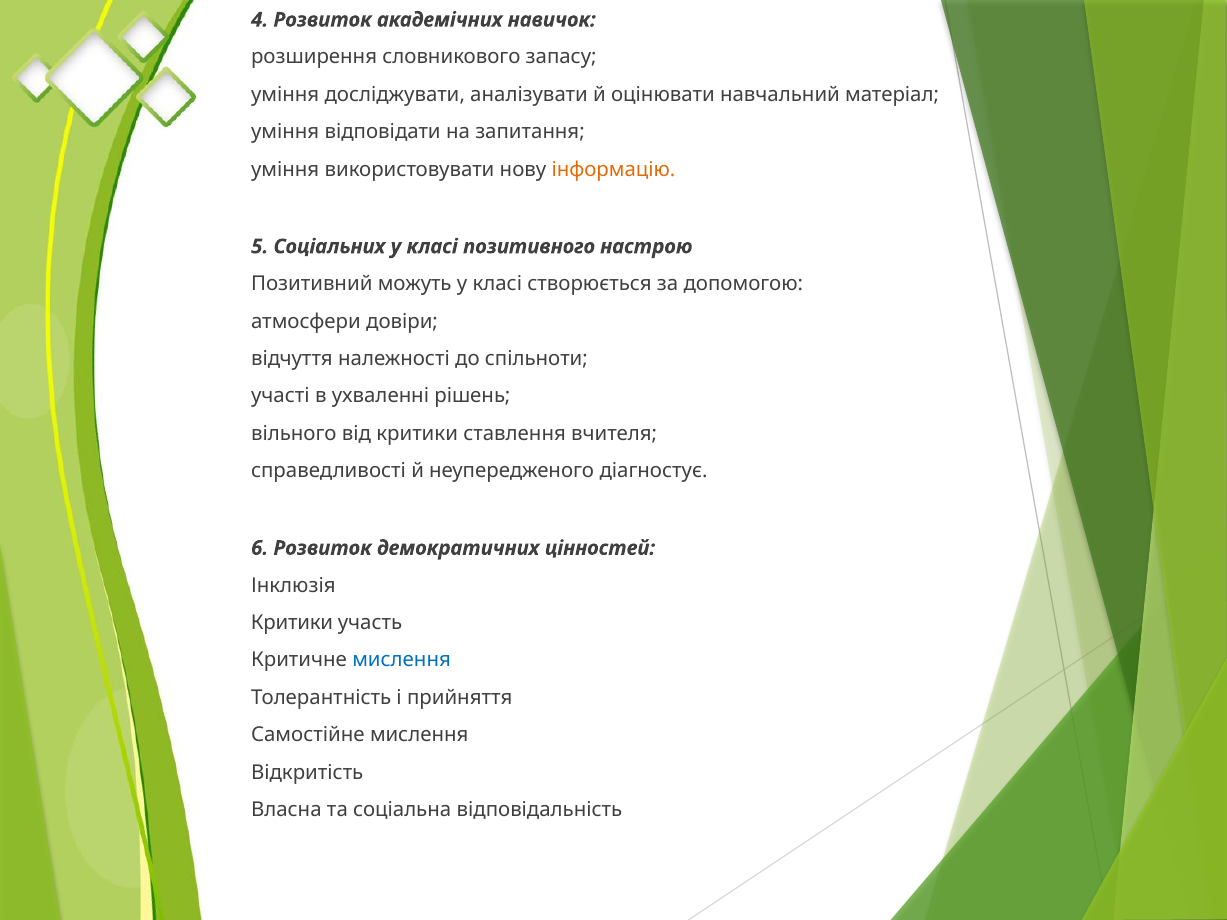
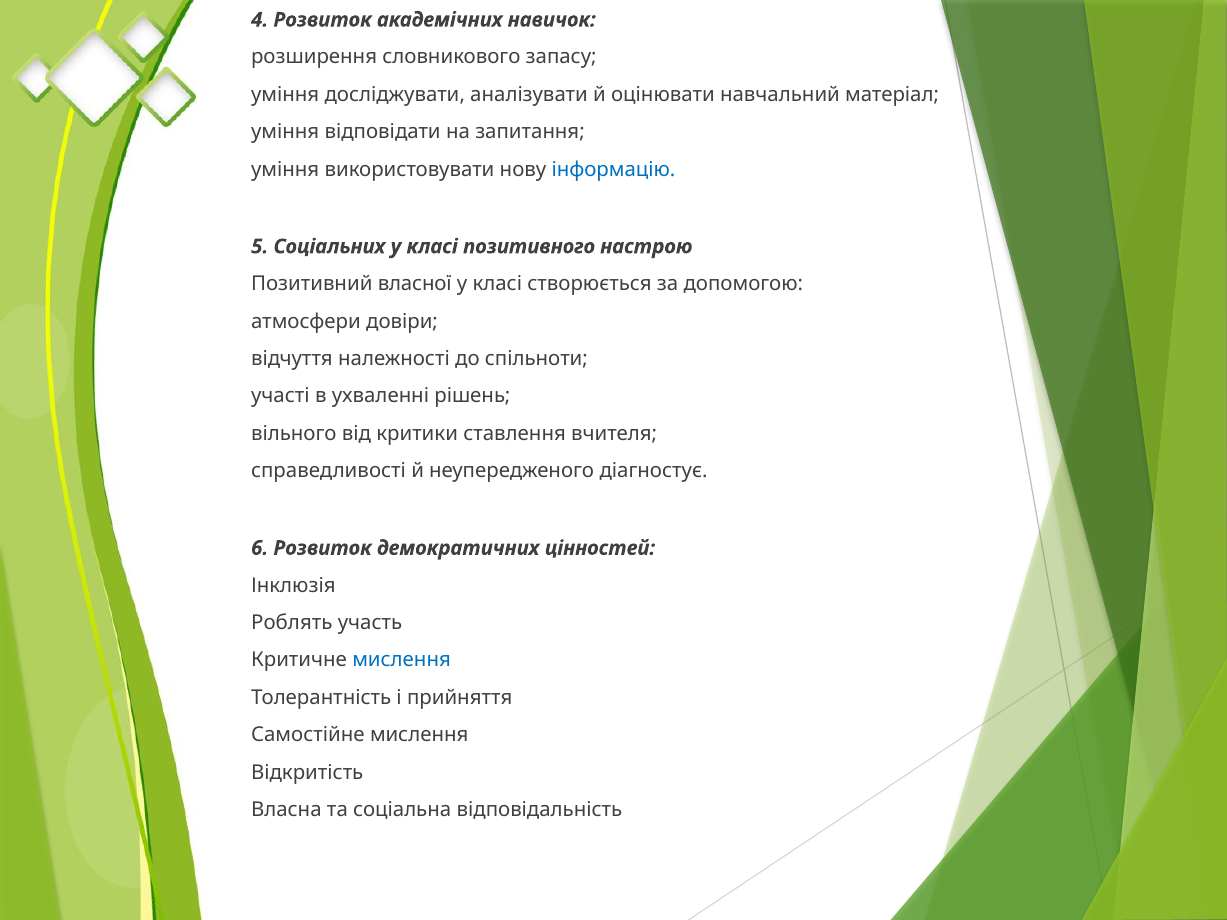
інформацію colour: orange -> blue
можуть: можуть -> власної
Критики at (292, 623): Критики -> Роблять
